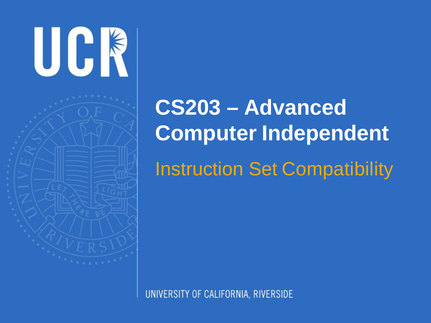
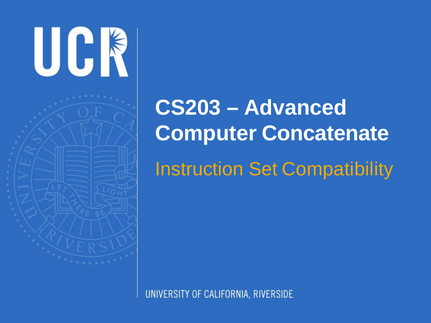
Independent: Independent -> Concatenate
